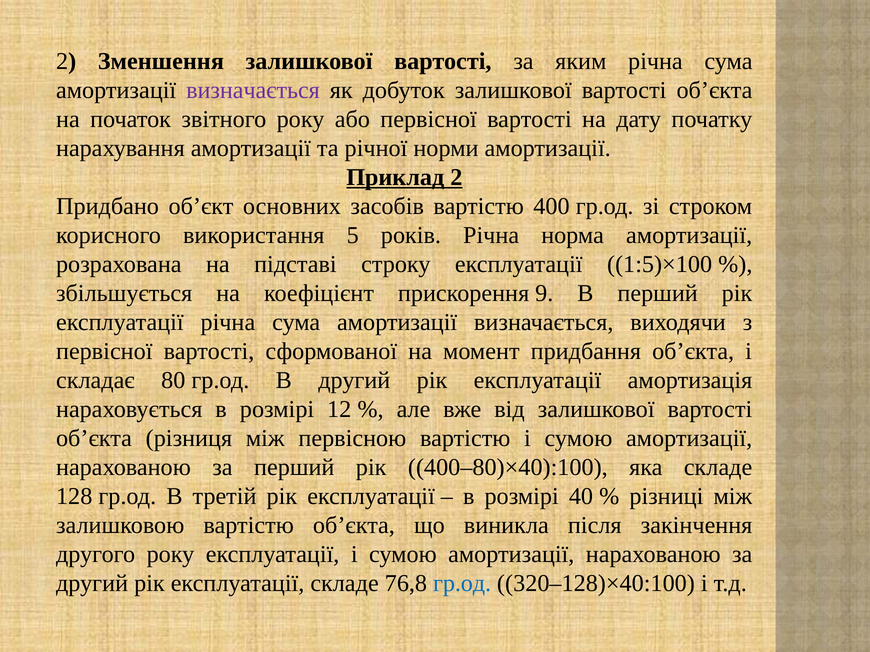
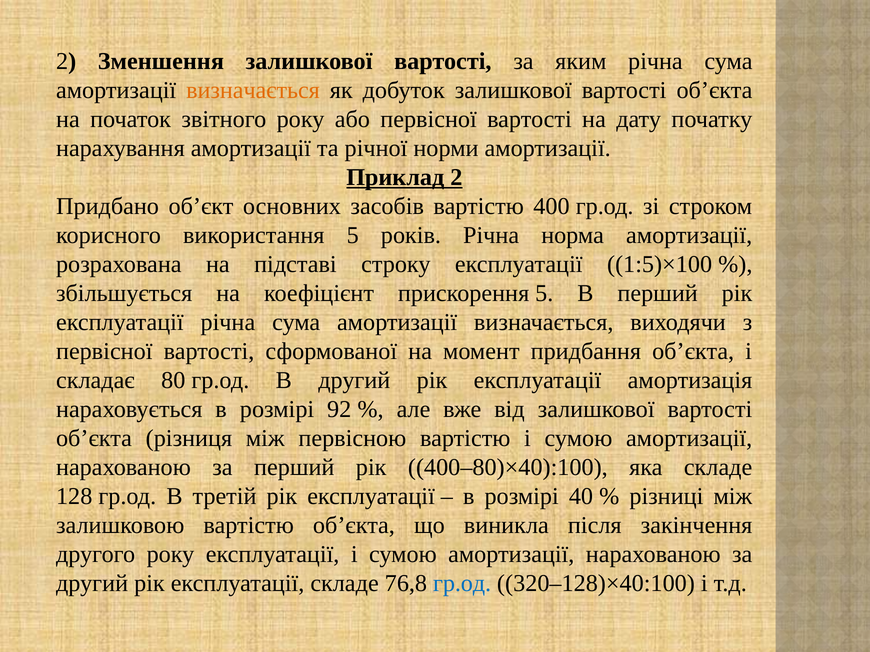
визначається at (253, 90) colour: purple -> orange
прискорення 9: 9 -> 5
12: 12 -> 92
